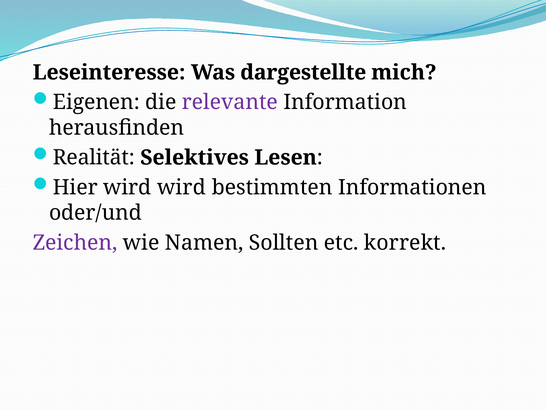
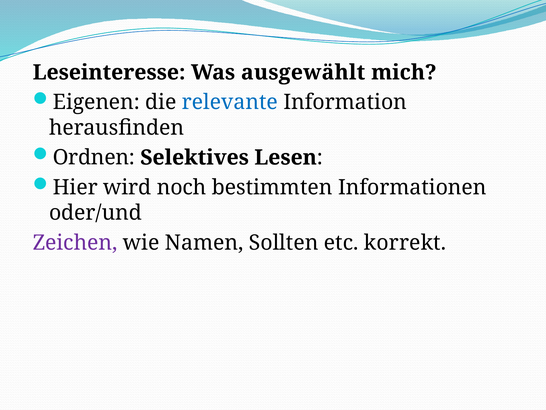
dargestellte: dargestellte -> ausgewählt
relevante colour: purple -> blue
Realität: Realität -> Ordnen
wird wird: wird -> noch
